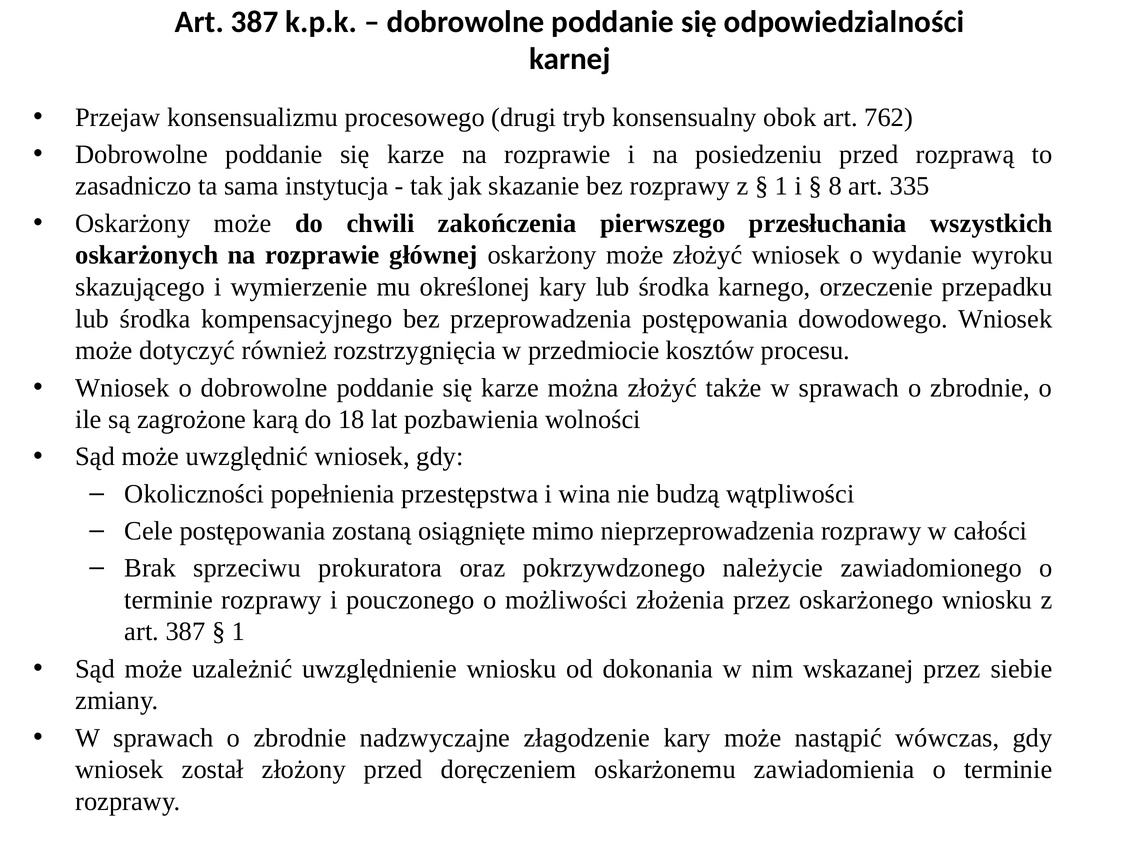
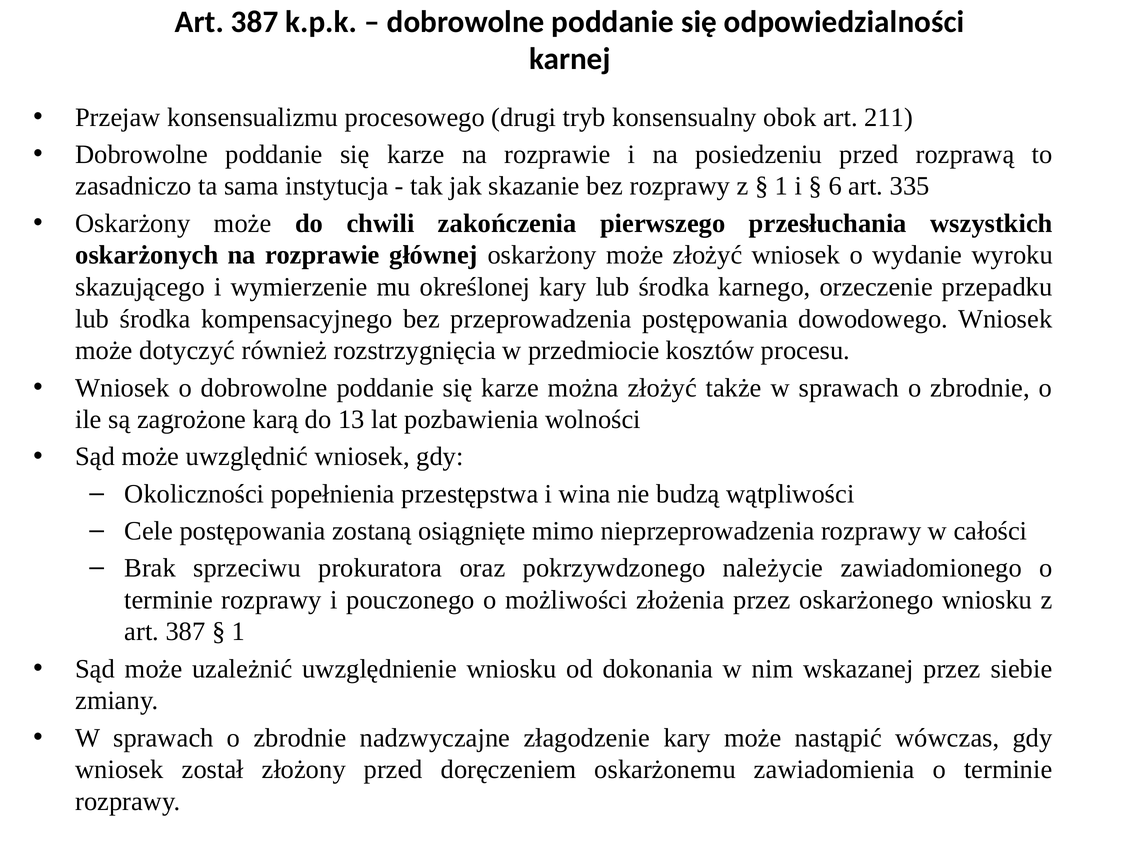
762: 762 -> 211
8: 8 -> 6
18: 18 -> 13
